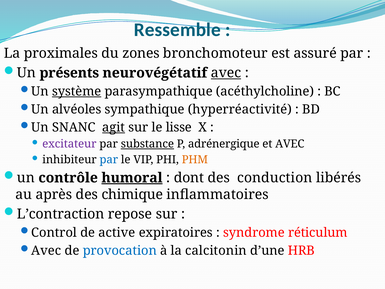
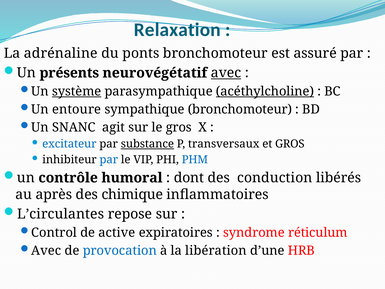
Ressemble: Ressemble -> Relaxation
proximales: proximales -> adrénaline
zones: zones -> ponts
acéthylcholine underline: none -> present
alvéoles: alvéoles -> entoure
sympathique hyperréactivité: hyperréactivité -> bronchomoteur
agit underline: present -> none
le lisse: lisse -> gros
excitateur colour: purple -> blue
adrénergique: adrénergique -> transversaux
et AVEC: AVEC -> GROS
PHM colour: orange -> blue
humoral underline: present -> none
L’contraction: L’contraction -> L’circulantes
calcitonin: calcitonin -> libération
